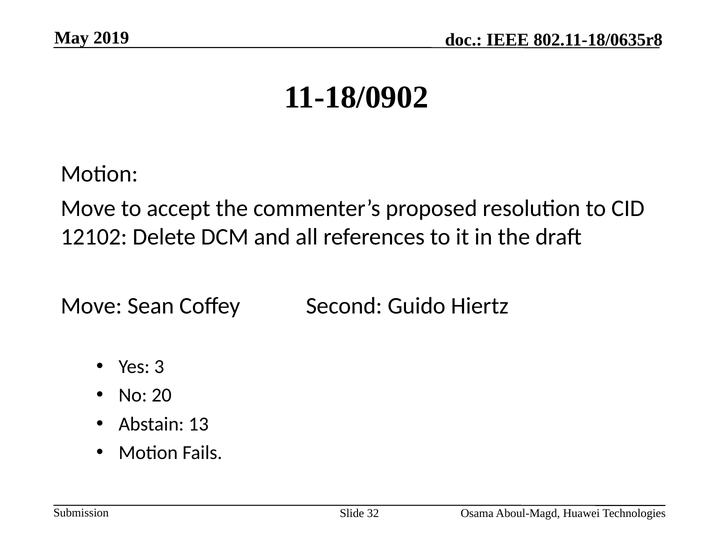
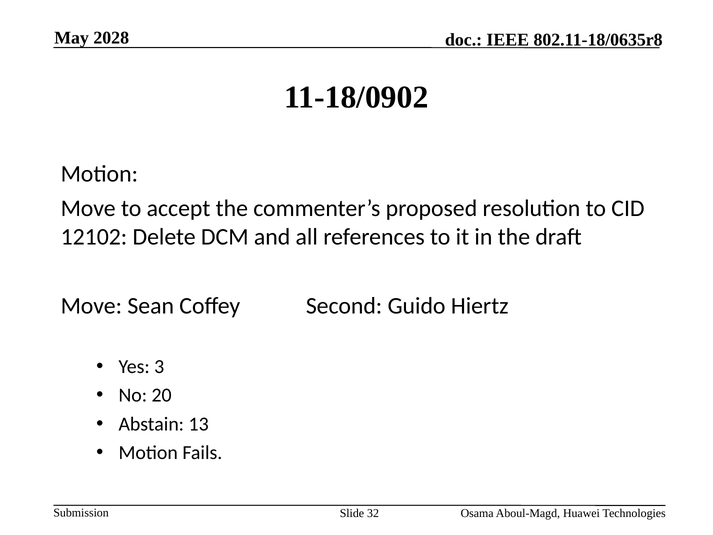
2019: 2019 -> 2028
